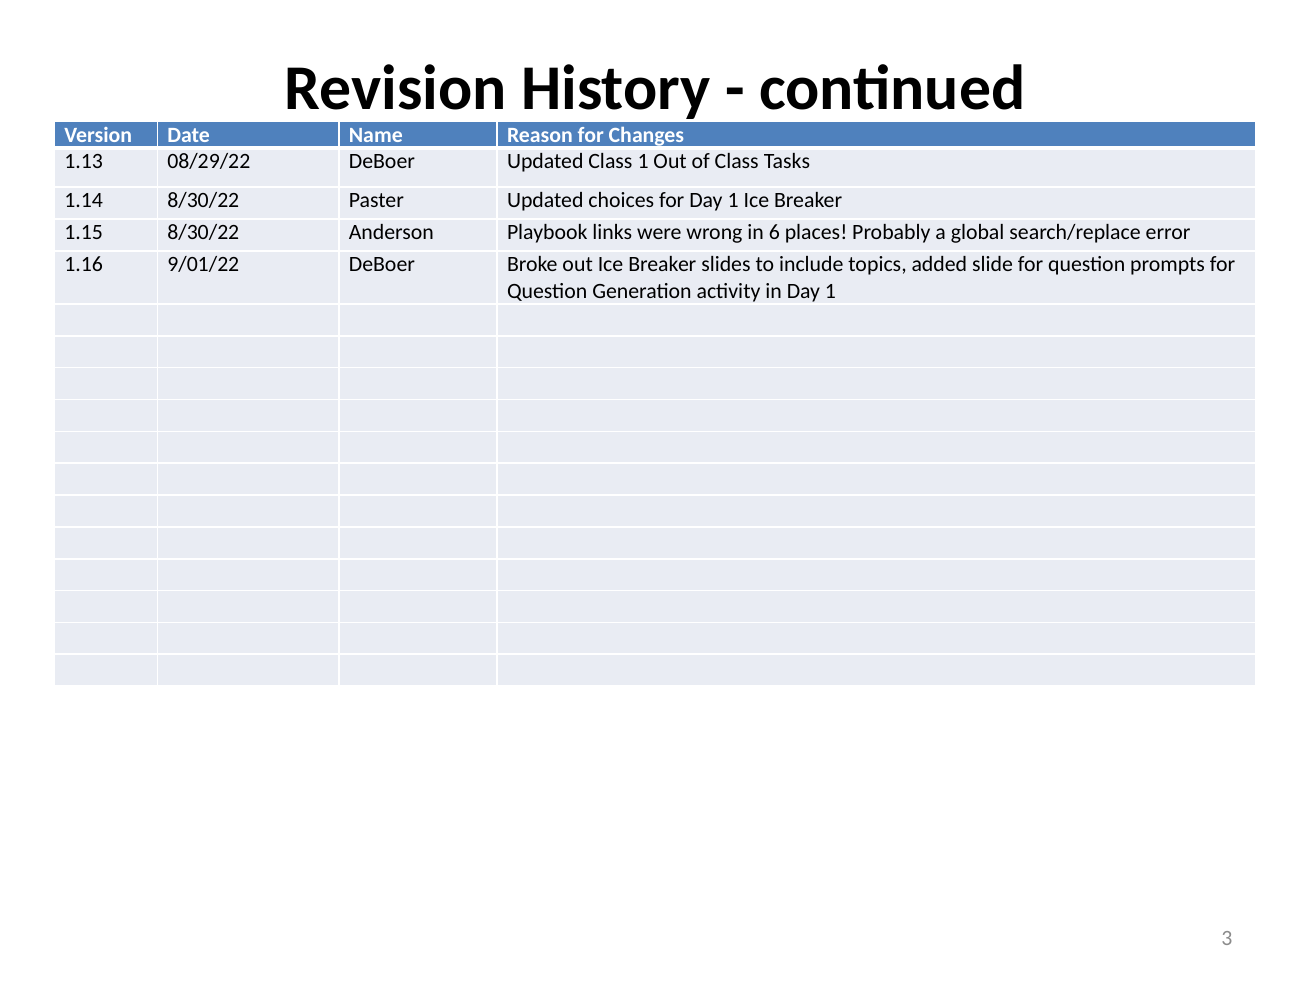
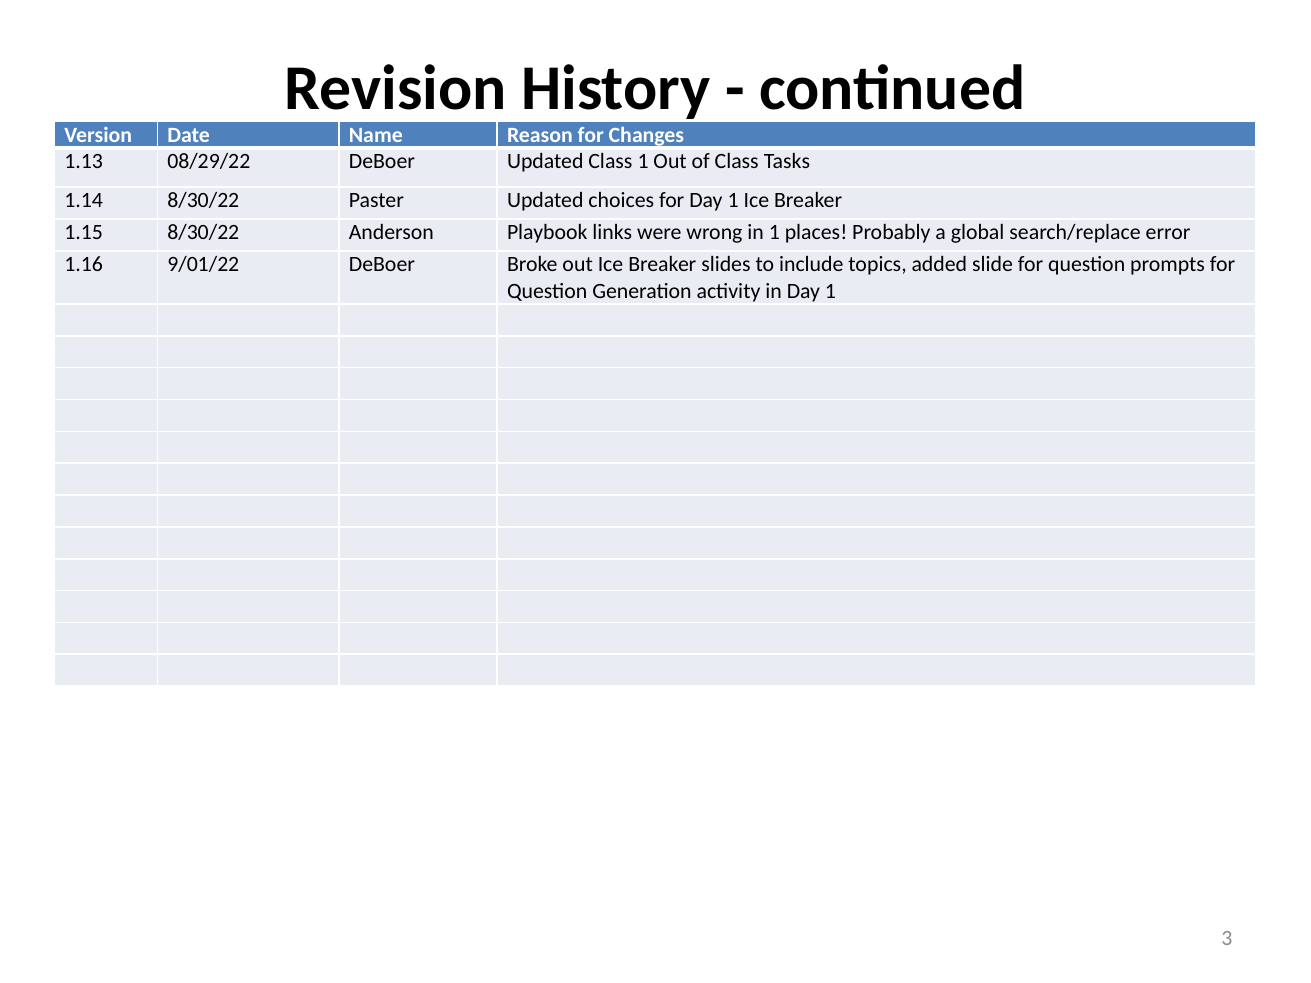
in 6: 6 -> 1
